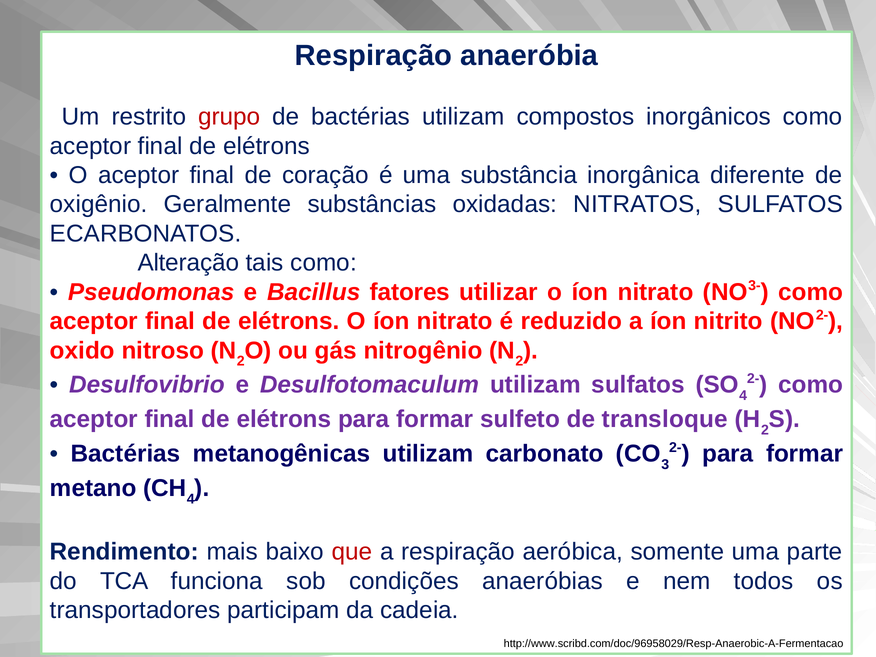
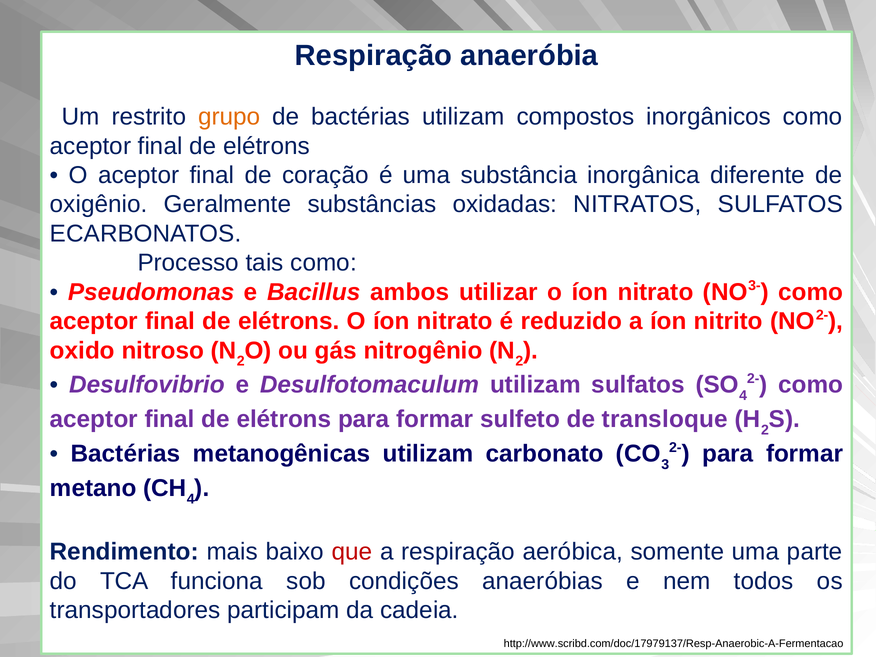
grupo colour: red -> orange
Alteração: Alteração -> Processo
fatores: fatores -> ambos
http://www.scribd.com/doc/96958029/Resp-Anaerobic-A-Fermentacao: http://www.scribd.com/doc/96958029/Resp-Anaerobic-A-Fermentacao -> http://www.scribd.com/doc/17979137/Resp-Anaerobic-A-Fermentacao
